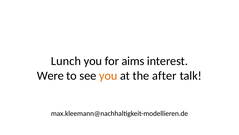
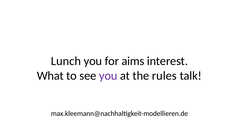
Were: Were -> What
you at (108, 75) colour: orange -> purple
after: after -> rules
